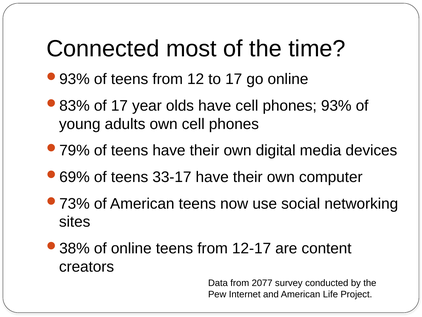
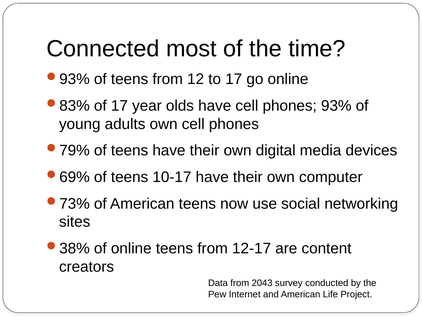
33-17: 33-17 -> 10-17
2077: 2077 -> 2043
